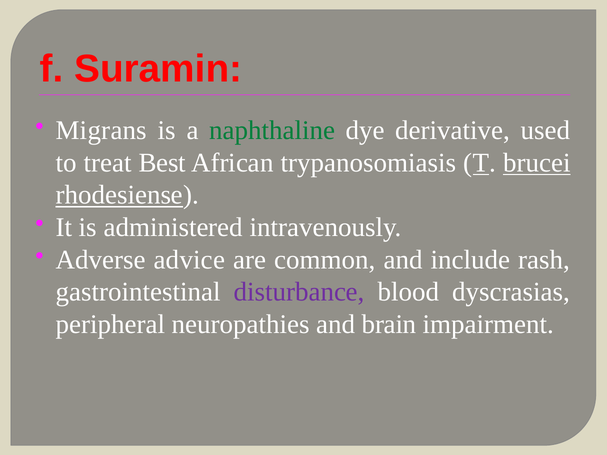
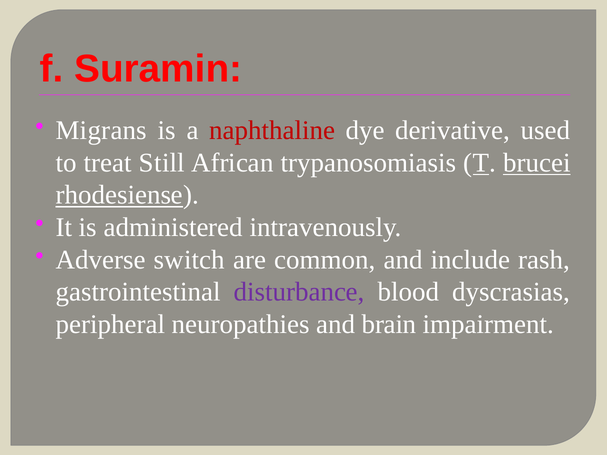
naphthaline colour: green -> red
Best: Best -> Still
advice: advice -> switch
